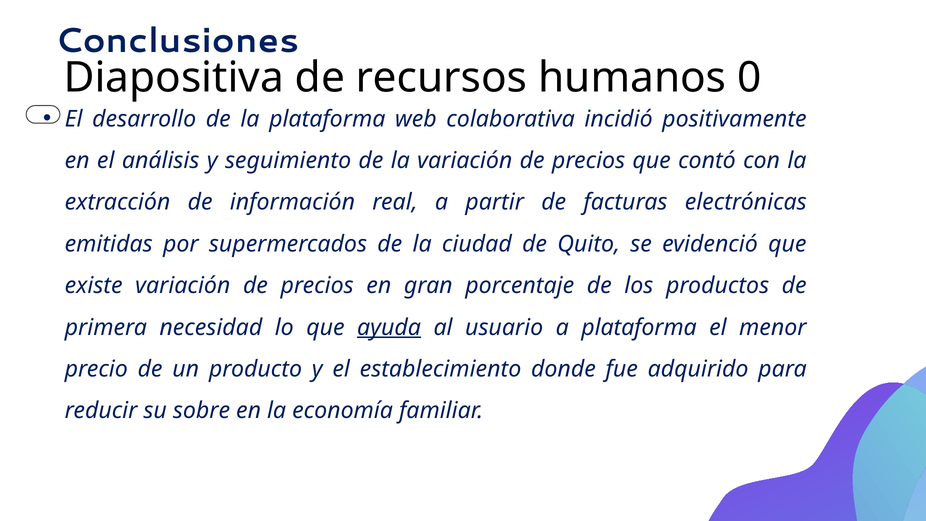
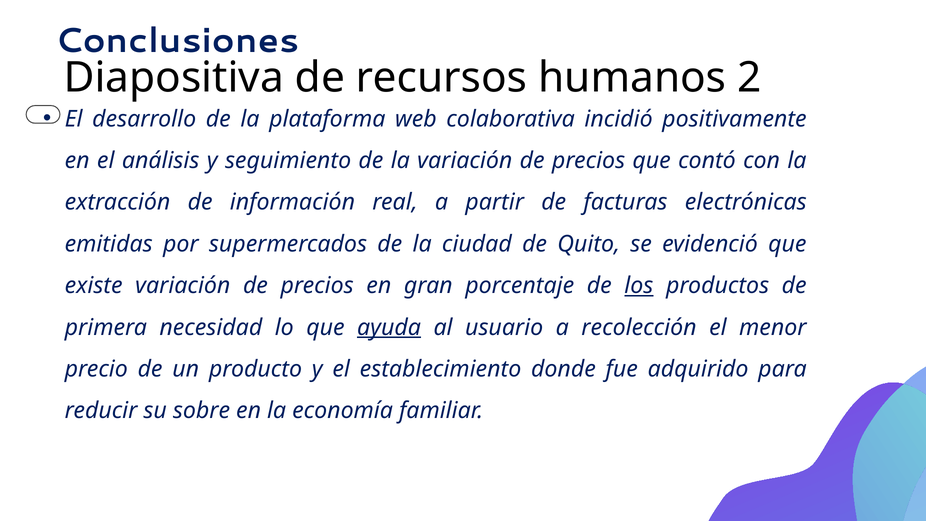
0: 0 -> 2
los underline: none -> present
a plataforma: plataforma -> recolección
